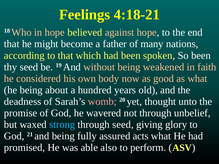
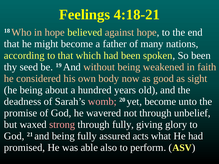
as what: what -> sight
yet thought: thought -> become
strong colour: light blue -> pink
through seed: seed -> fully
